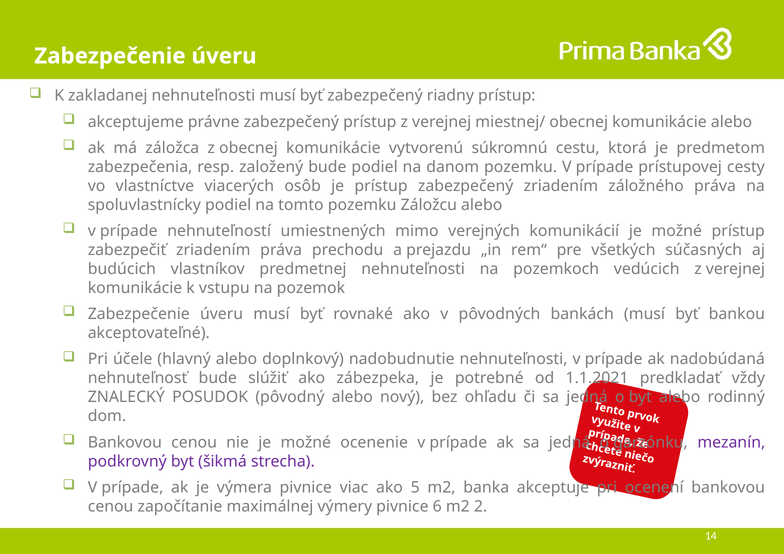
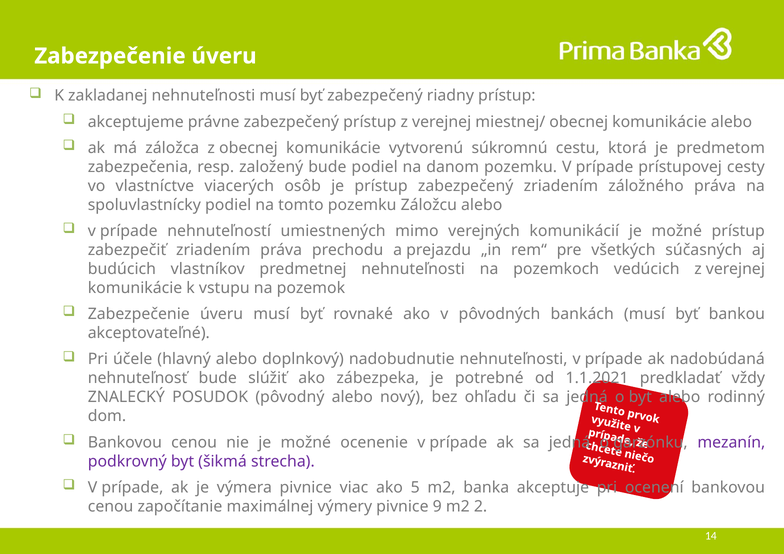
6: 6 -> 9
